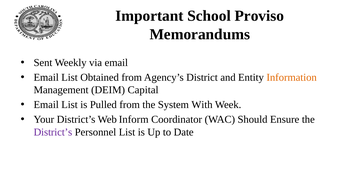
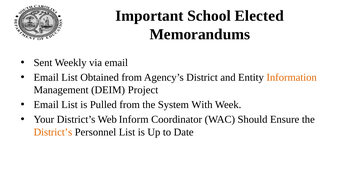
Proviso: Proviso -> Elected
Capital: Capital -> Project
District’s at (53, 132) colour: purple -> orange
